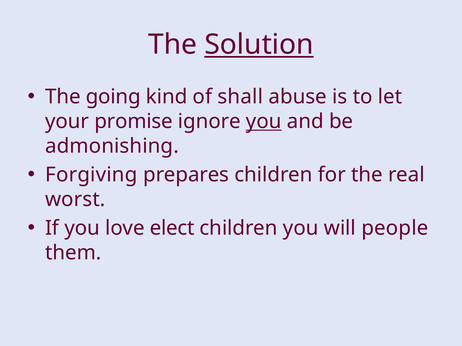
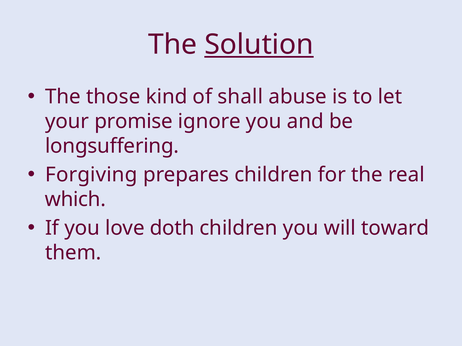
going: going -> those
you at (264, 122) underline: present -> none
admonishing: admonishing -> longsuffering
worst: worst -> which
elect: elect -> doth
people: people -> toward
